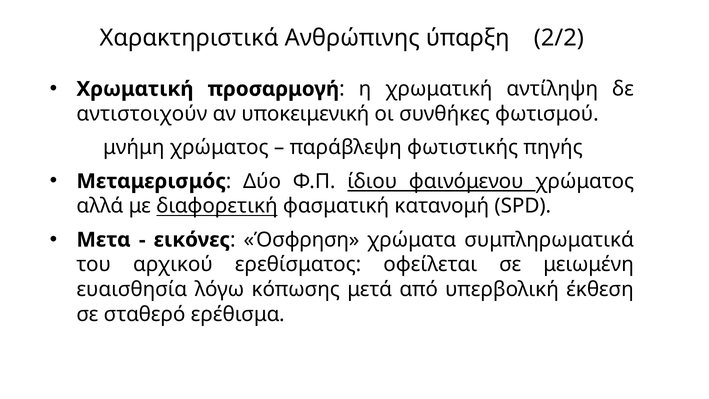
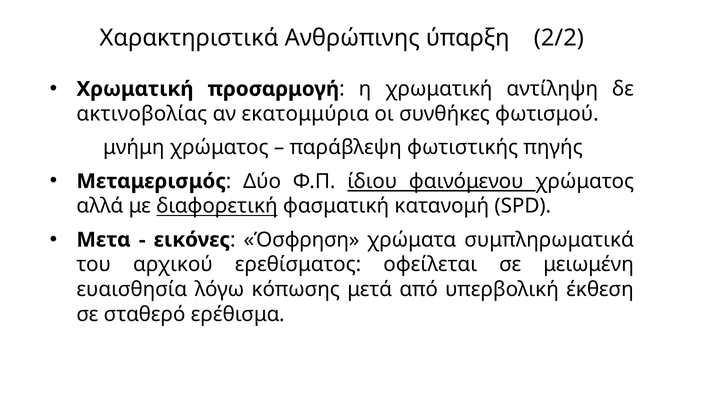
αντιστοιχούν: αντιστοιχούν -> ακτινοβολίας
υποκειμενική: υποκειμενική -> εκατομμύρια
